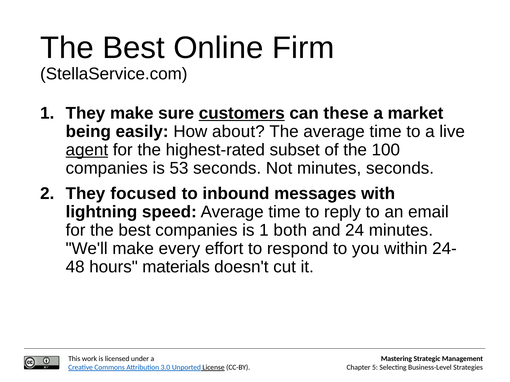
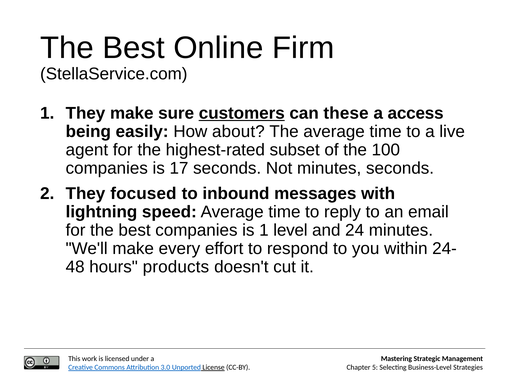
market: market -> access
agent underline: present -> none
53: 53 -> 17
both: both -> level
materials: materials -> products
